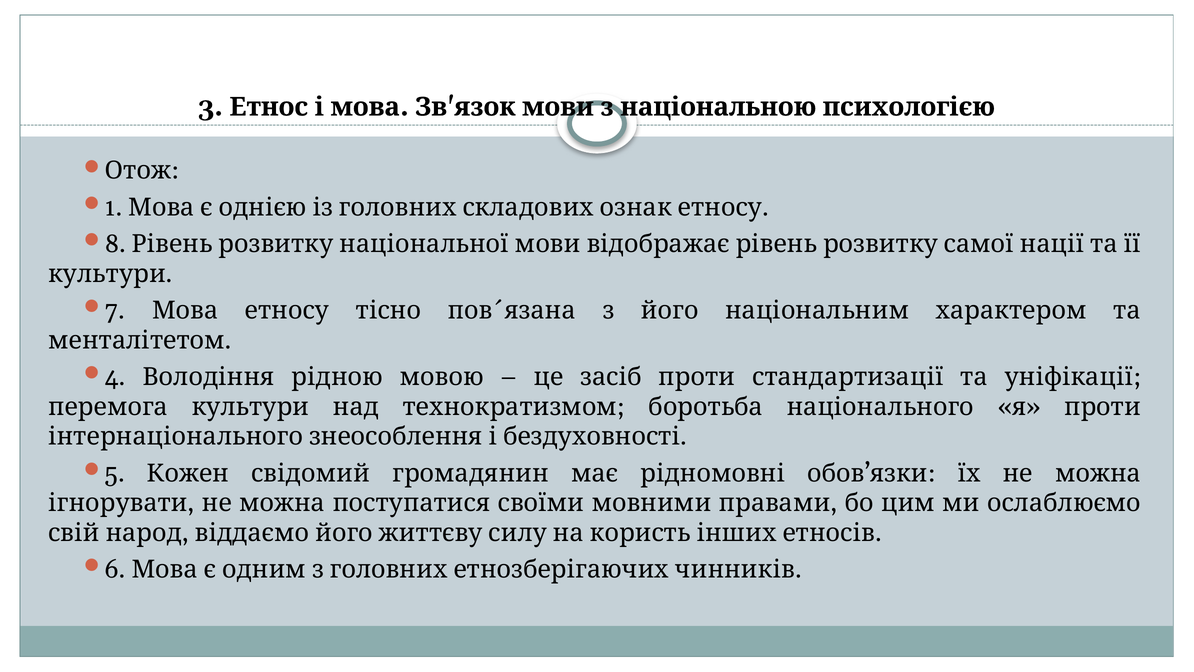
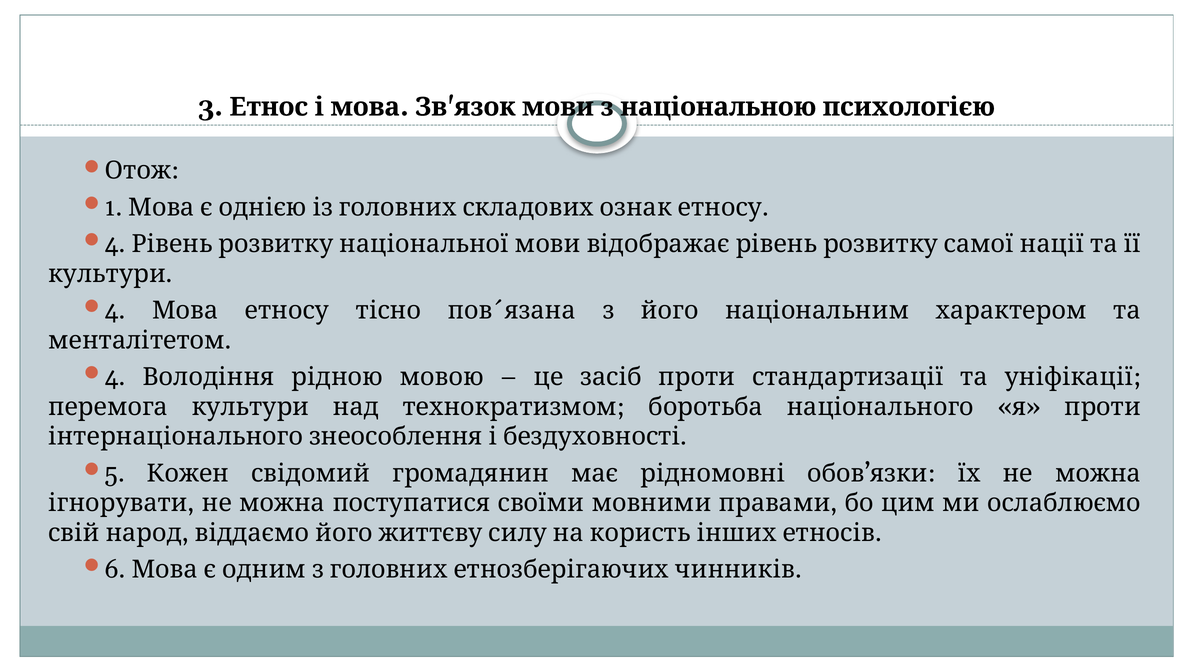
8 at (115, 244): 8 -> 4
7 at (115, 310): 7 -> 4
